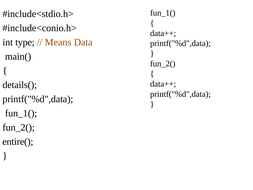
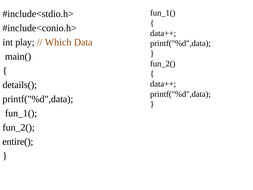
type: type -> play
Means: Means -> Which
